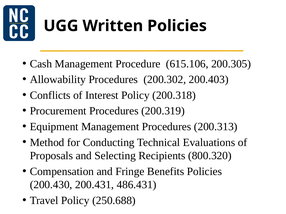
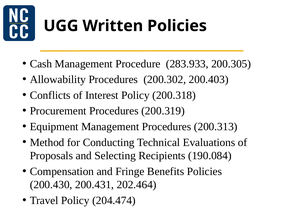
615.106: 615.106 -> 283.933
800.320: 800.320 -> 190.084
486.431: 486.431 -> 202.464
250.688: 250.688 -> 204.474
